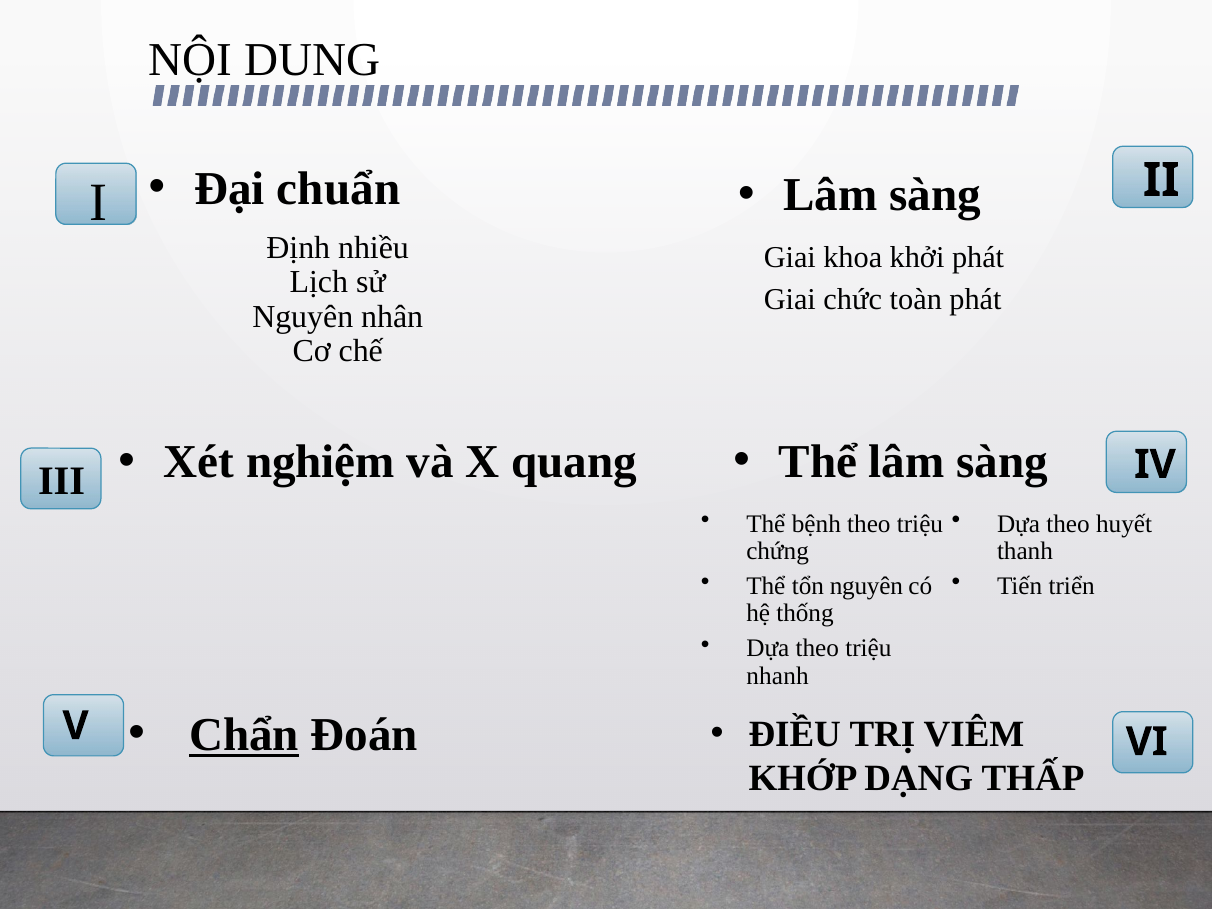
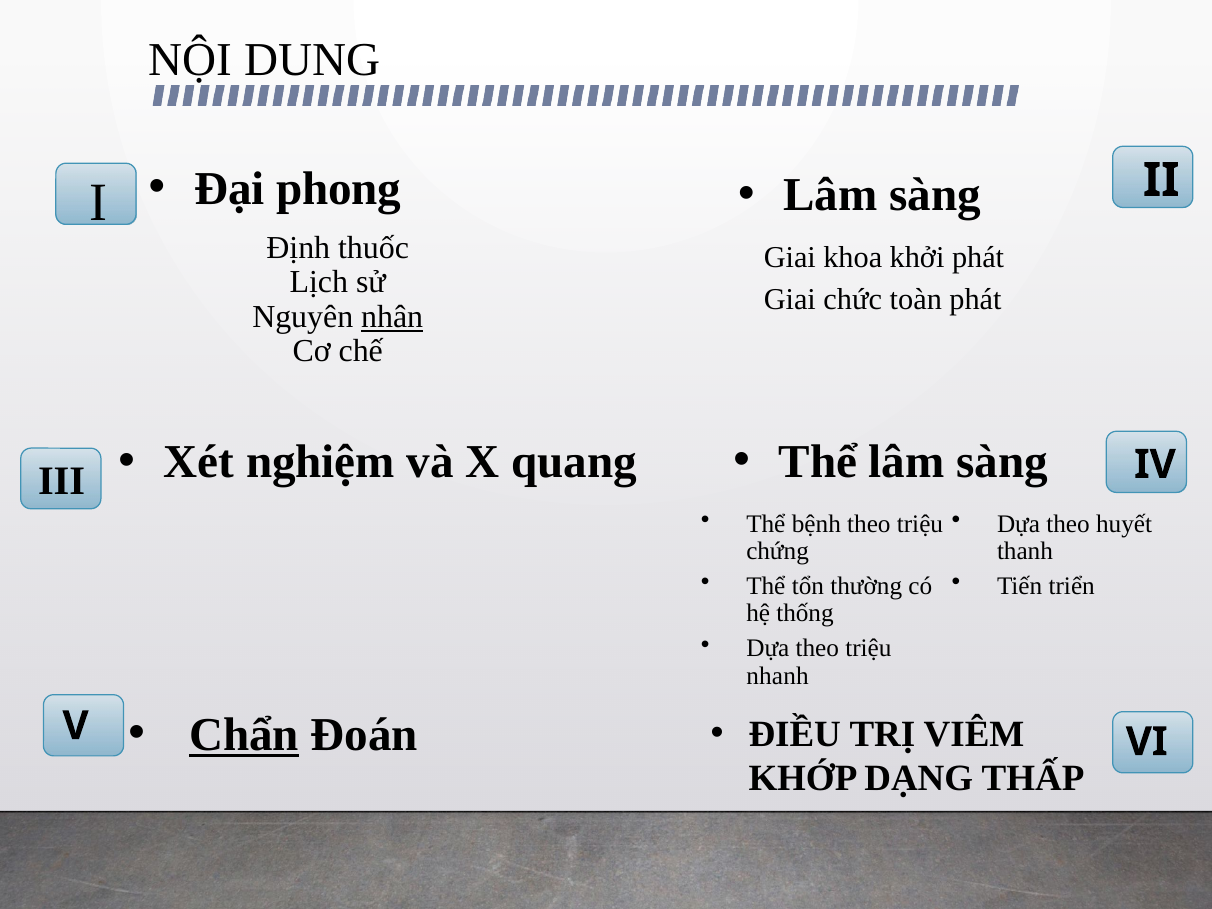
chuẩn: chuẩn -> phong
nhiều: nhiều -> thuốc
nhân underline: none -> present
tổn nguyên: nguyên -> thường
